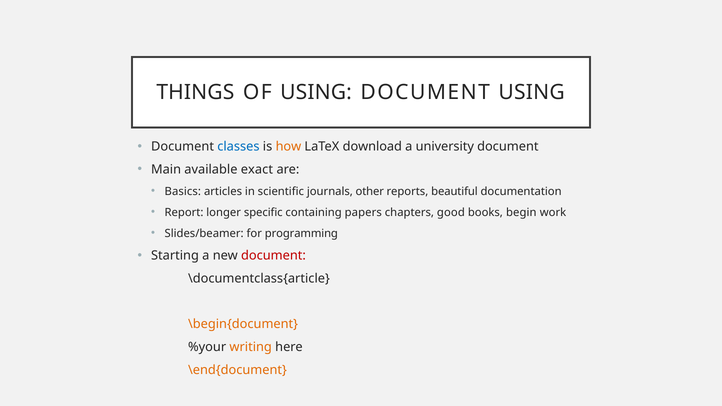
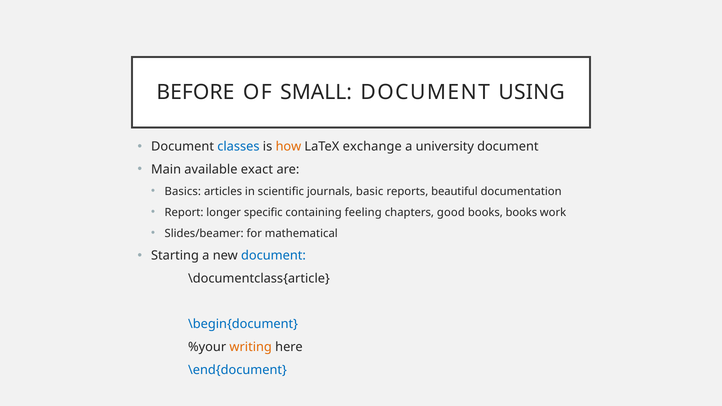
THINGS: THINGS -> BEFORE
OF USING: USING -> SMALL
download: download -> exchange
other: other -> basic
papers: papers -> feeling
books begin: begin -> books
programming: programming -> mathematical
document at (273, 256) colour: red -> blue
\begin{document colour: orange -> blue
\end{document colour: orange -> blue
